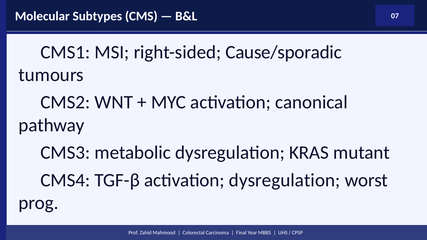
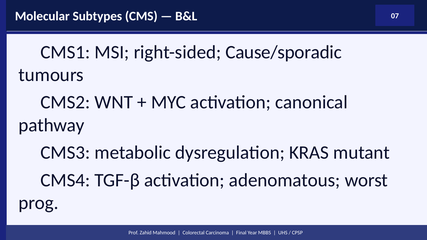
activation dysregulation: dysregulation -> adenomatous
